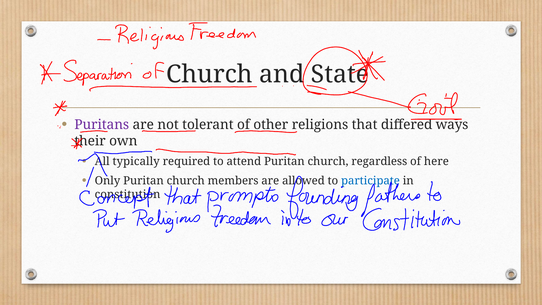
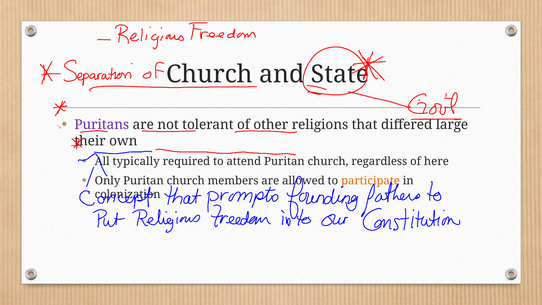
ways: ways -> large
participate colour: blue -> orange
constitution: constitution -> colonization
